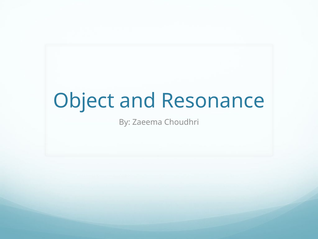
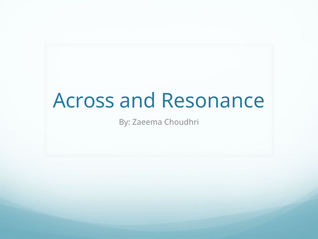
Object: Object -> Across
